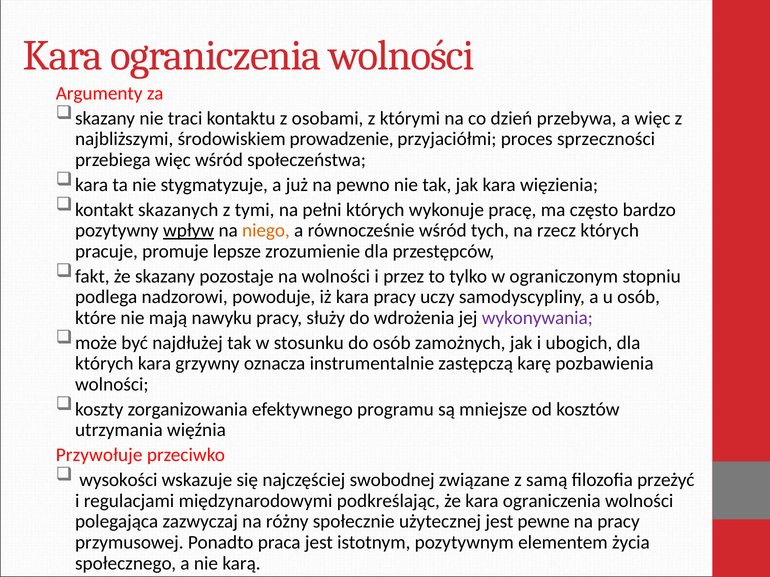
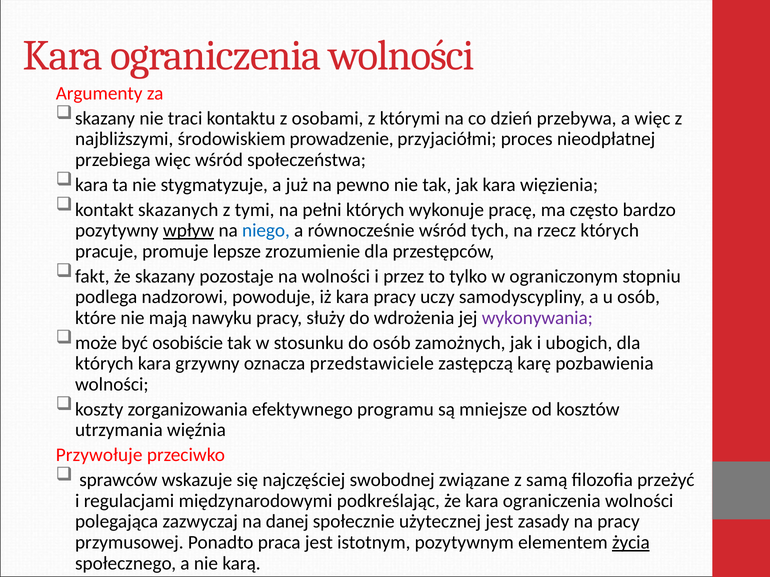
sprzeczności: sprzeczności -> nieodpłatnej
niego colour: orange -> blue
najdłużej: najdłużej -> osobiście
instrumentalnie: instrumentalnie -> przedstawiciele
wysokości: wysokości -> sprawców
różny: różny -> danej
pewne: pewne -> zasady
życia underline: none -> present
